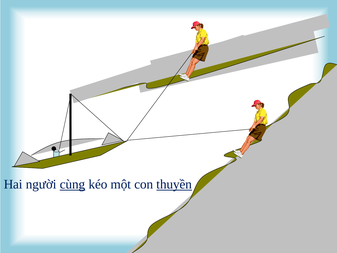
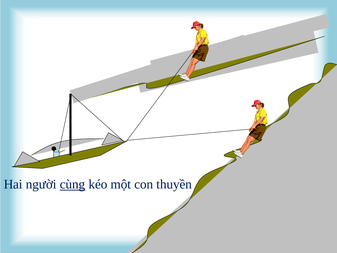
thuyền underline: present -> none
